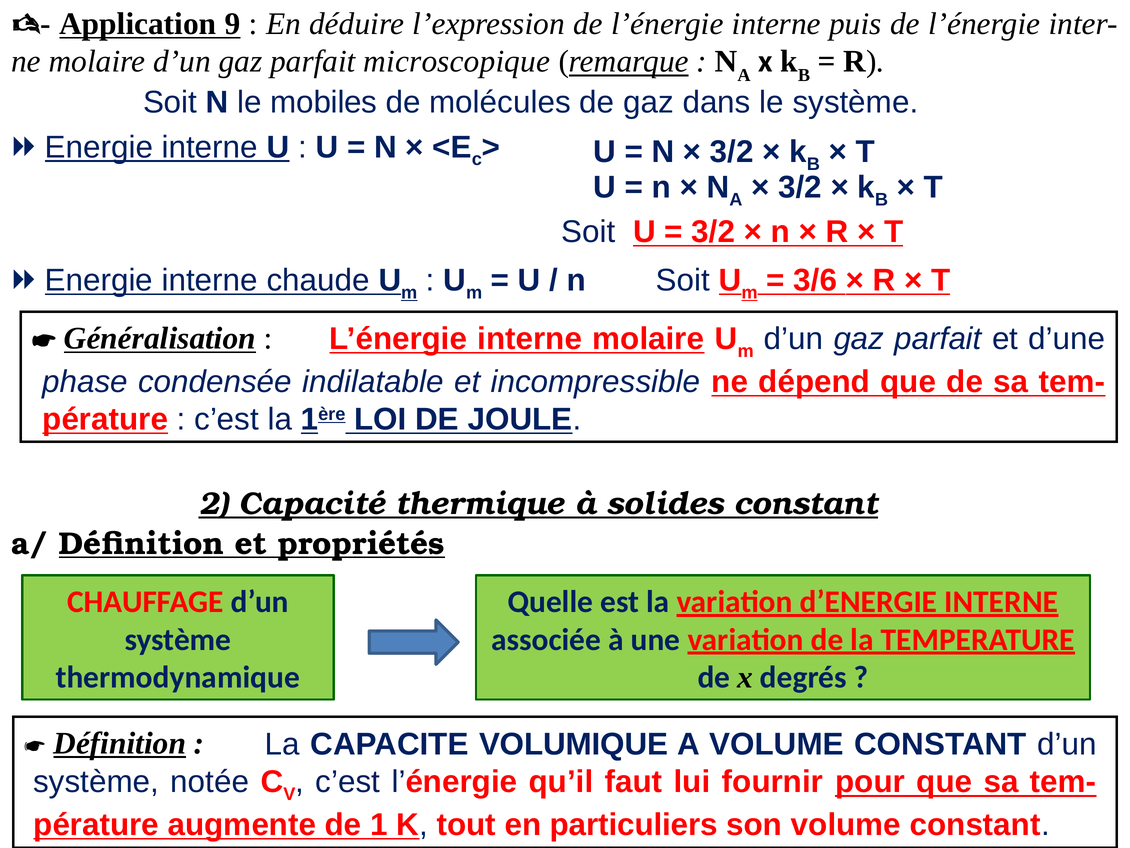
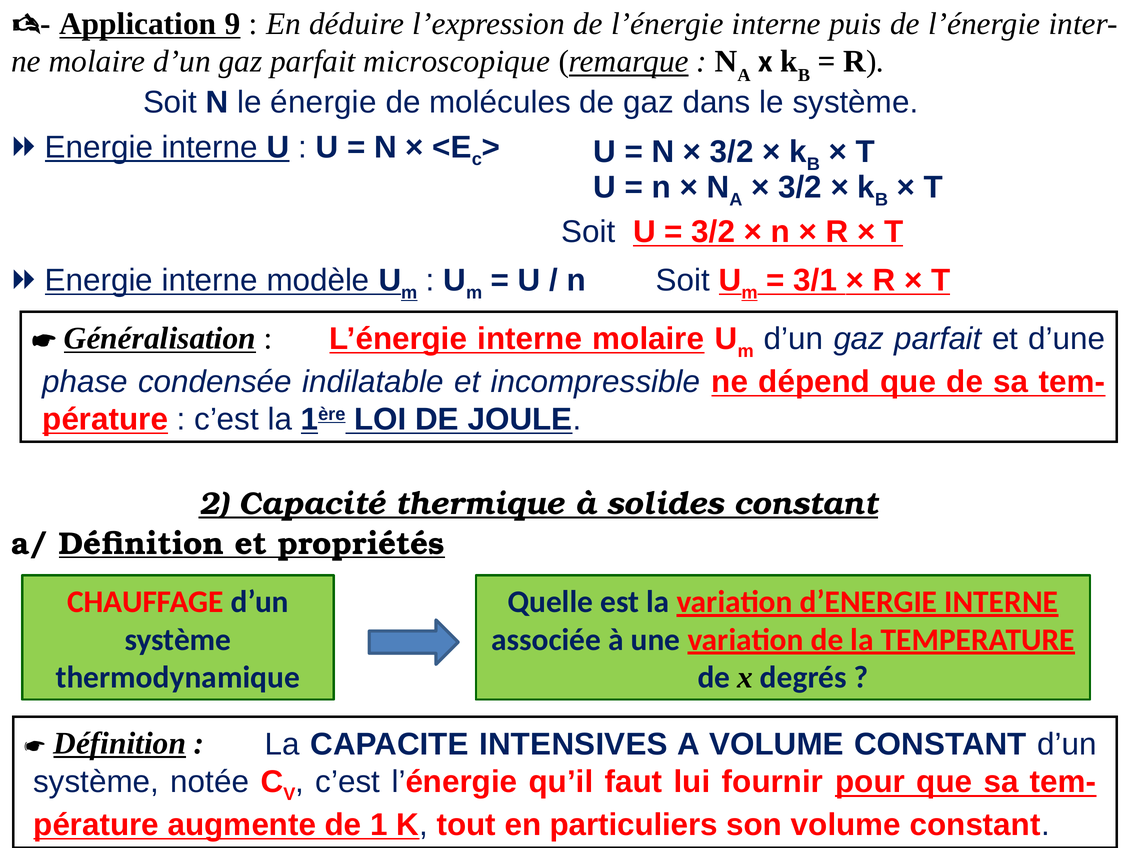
mobiles: mobiles -> énergie
3/6: 3/6 -> 3/1
chaude: chaude -> modèle
VOLUMIQUE: VOLUMIQUE -> INTENSIVES
